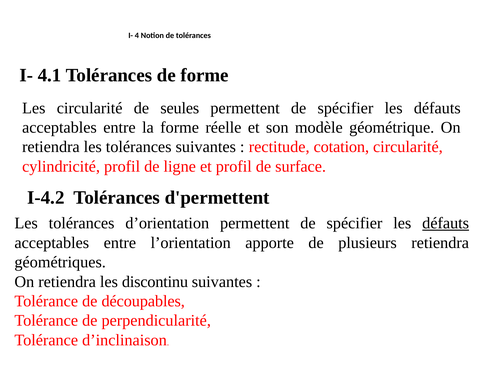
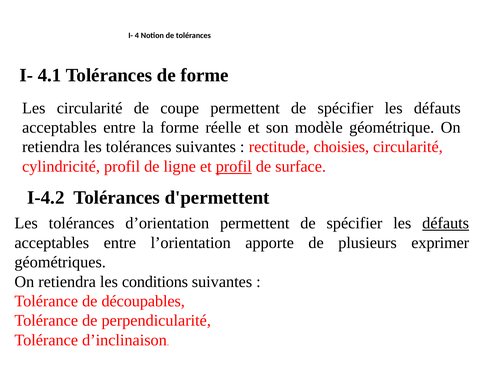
seules: seules -> coupe
cotation: cotation -> choisies
profil at (234, 167) underline: none -> present
plusieurs retiendra: retiendra -> exprimer
discontinu: discontinu -> conditions
